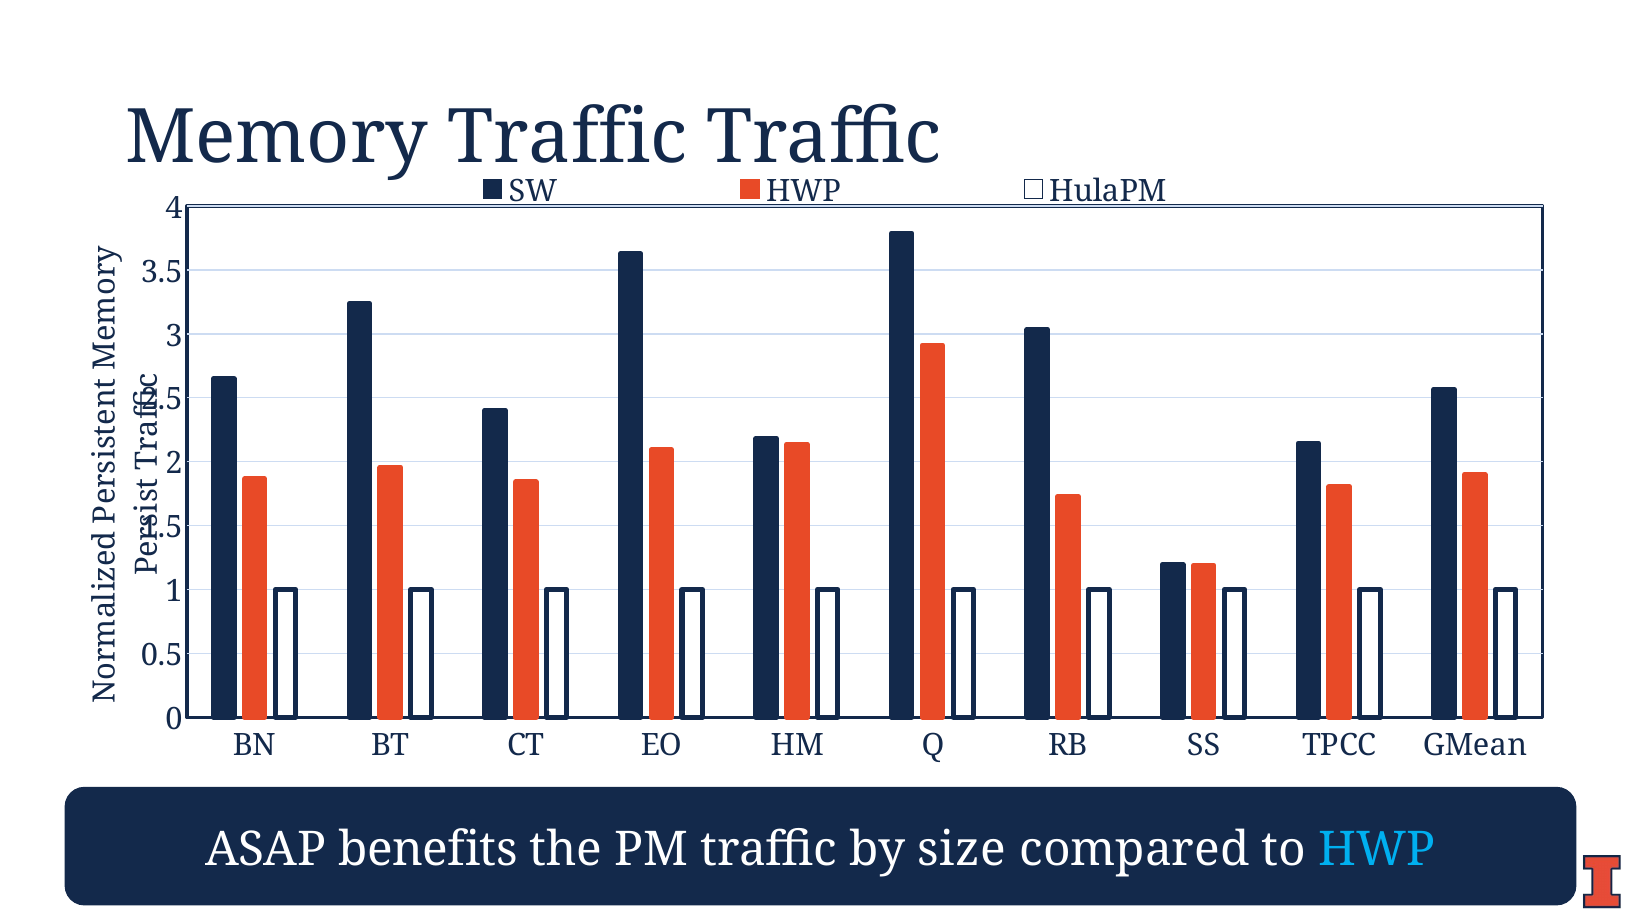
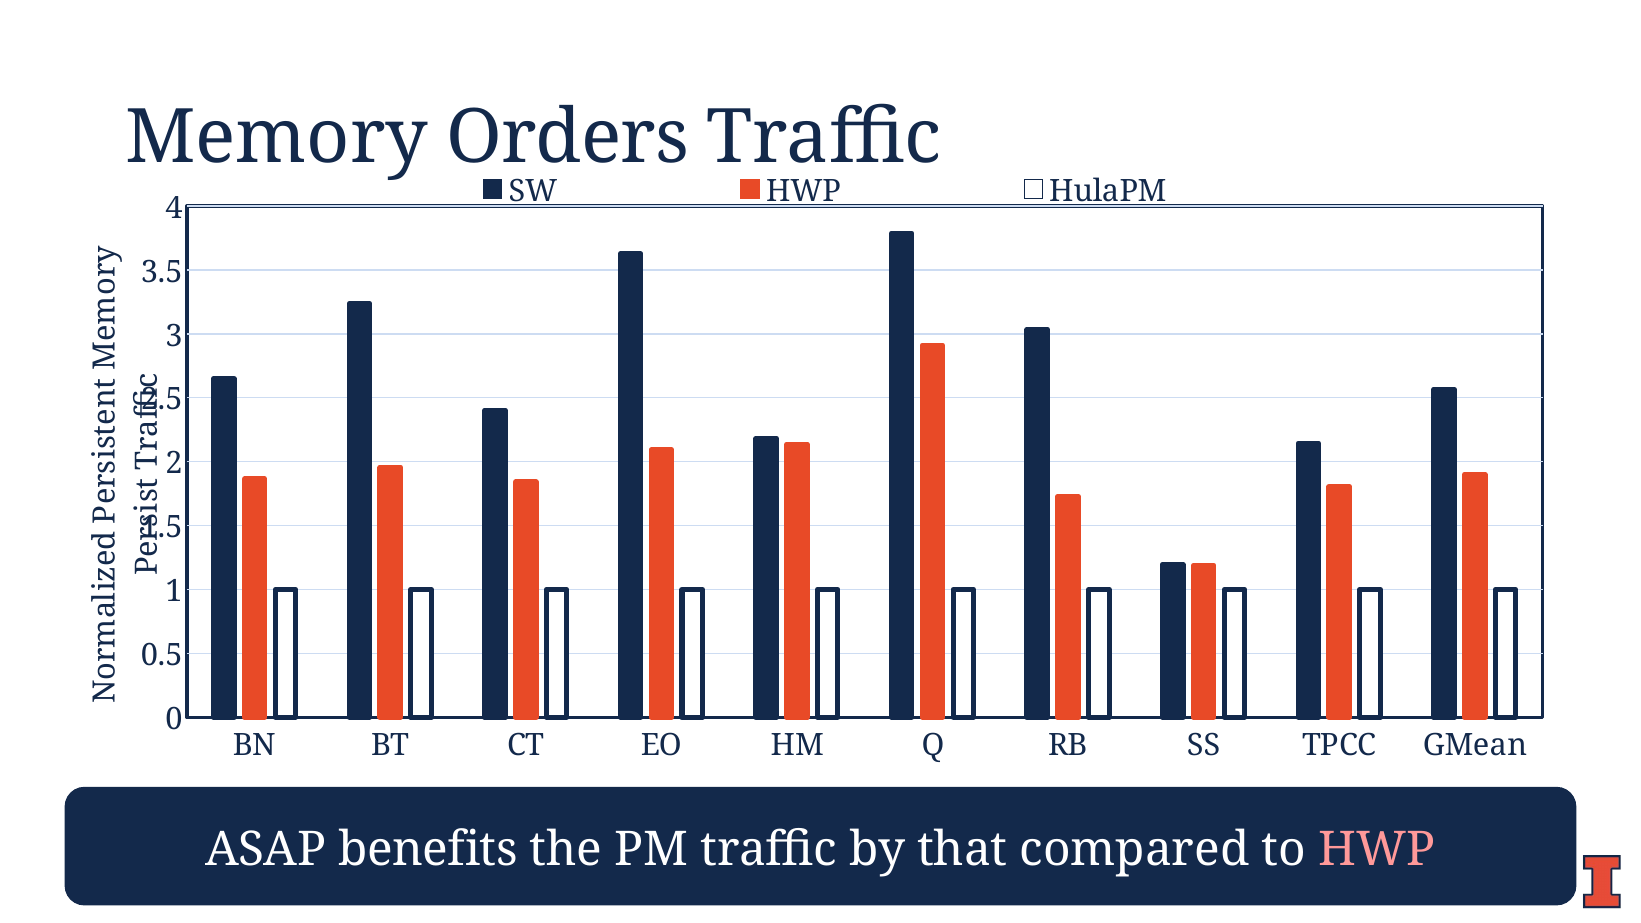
Memory Traffic: Traffic -> Orders
size: size -> that
HWP at (1377, 849) colour: light blue -> pink
